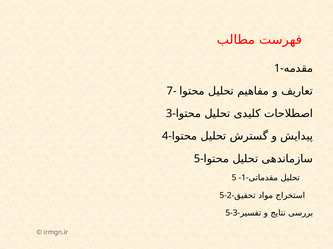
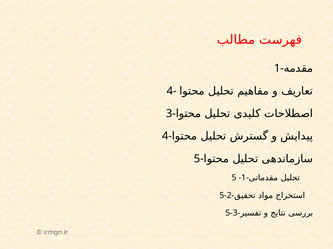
7- at (172, 91): 7- -> 4-
